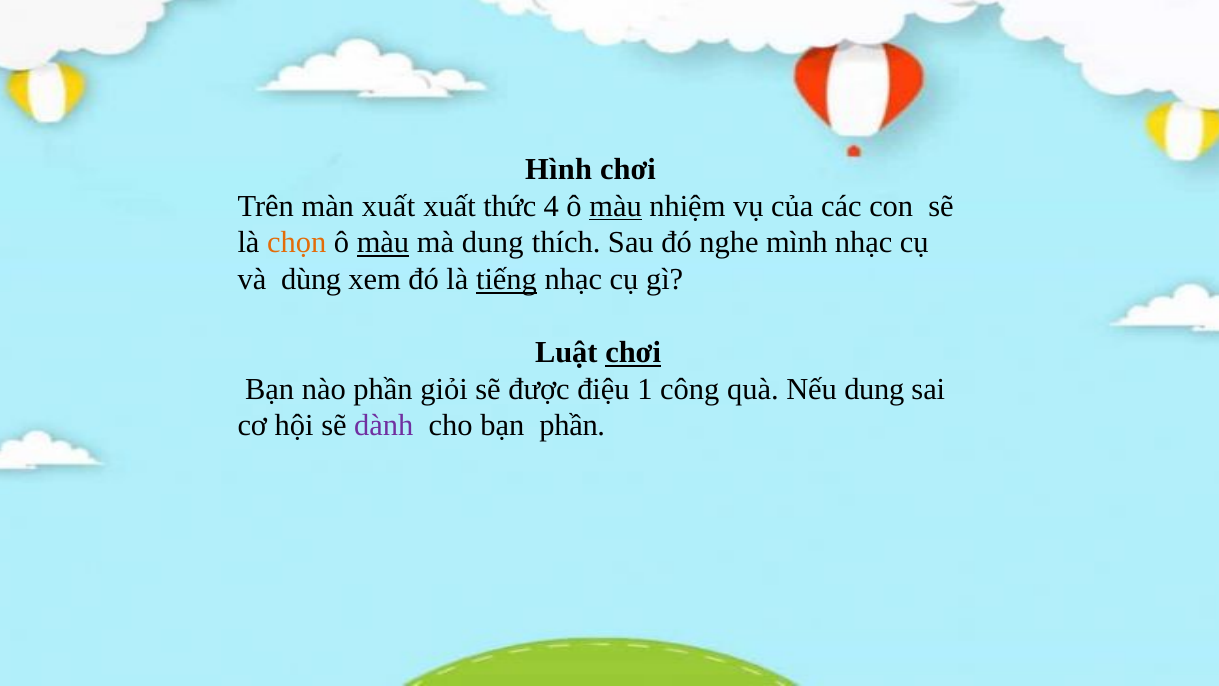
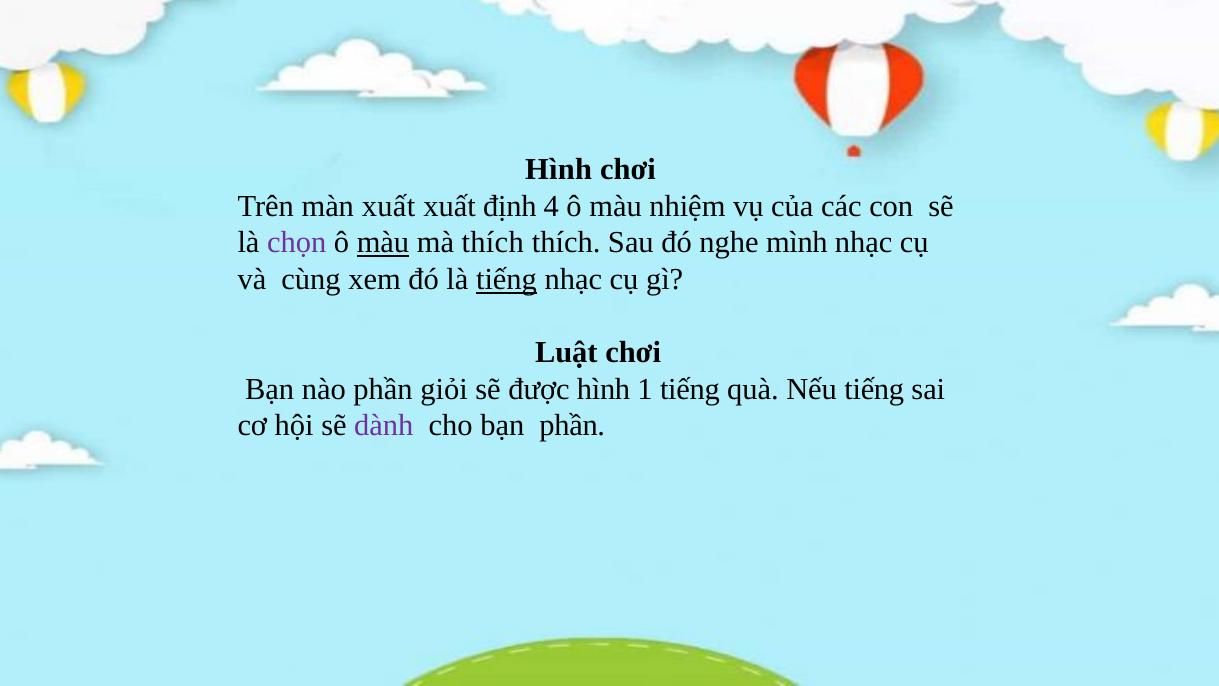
thức: thức -> định
màu at (616, 206) underline: present -> none
chọn colour: orange -> purple
mà dung: dung -> thích
dùng: dùng -> cùng
chơi at (633, 353) underline: present -> none
được điệu: điệu -> hình
1 công: công -> tiếng
Nếu dung: dung -> tiếng
